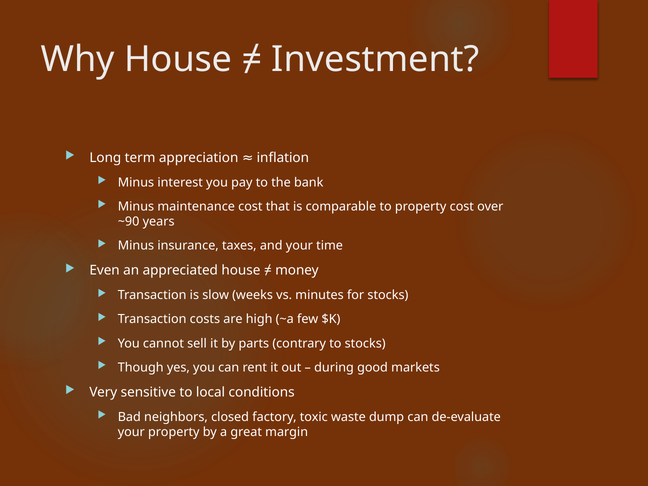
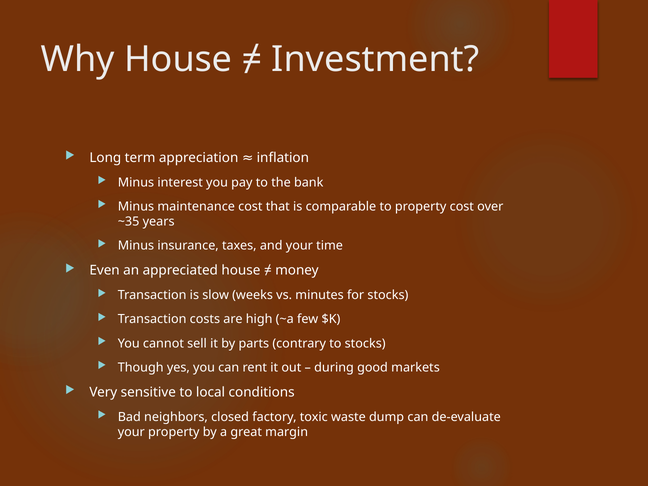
~90: ~90 -> ~35
